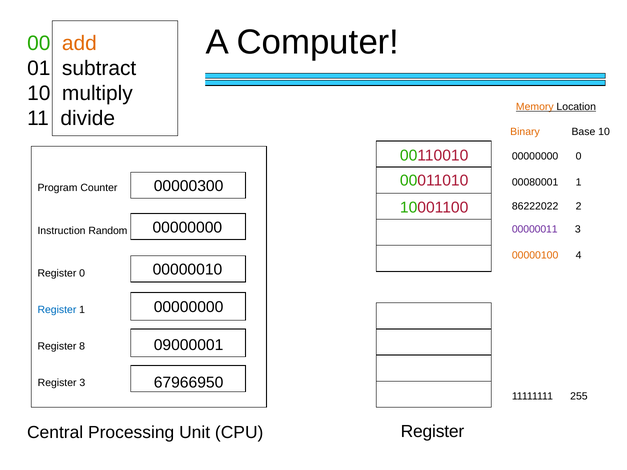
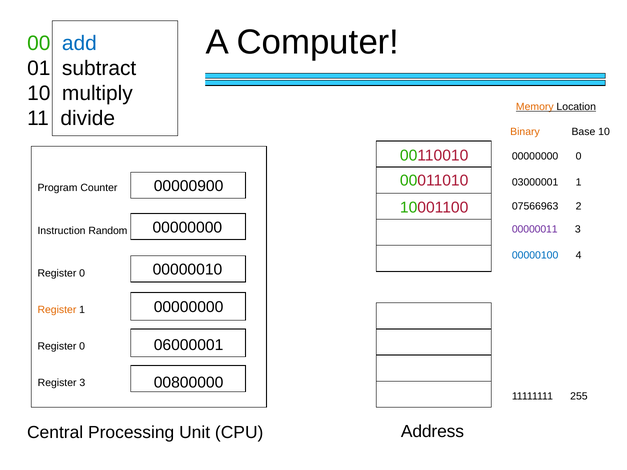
add colour: orange -> blue
00080001: 00080001 -> 03000001
00000300: 00000300 -> 00000900
86222022: 86222022 -> 07566963
00000100 colour: orange -> blue
Register at (57, 310) colour: blue -> orange
09000001: 09000001 -> 06000001
8 at (82, 347): 8 -> 0
67966950: 67966950 -> 00800000
Register at (432, 432): Register -> Address
